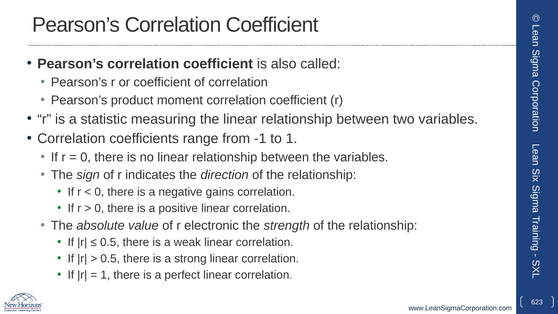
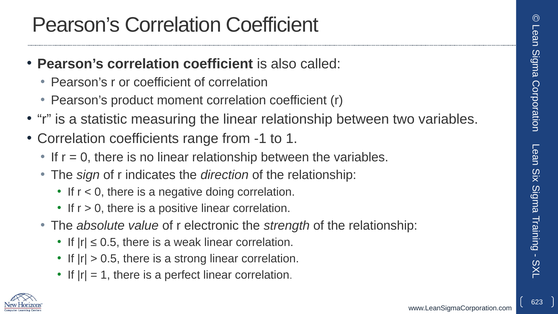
gains: gains -> doing
